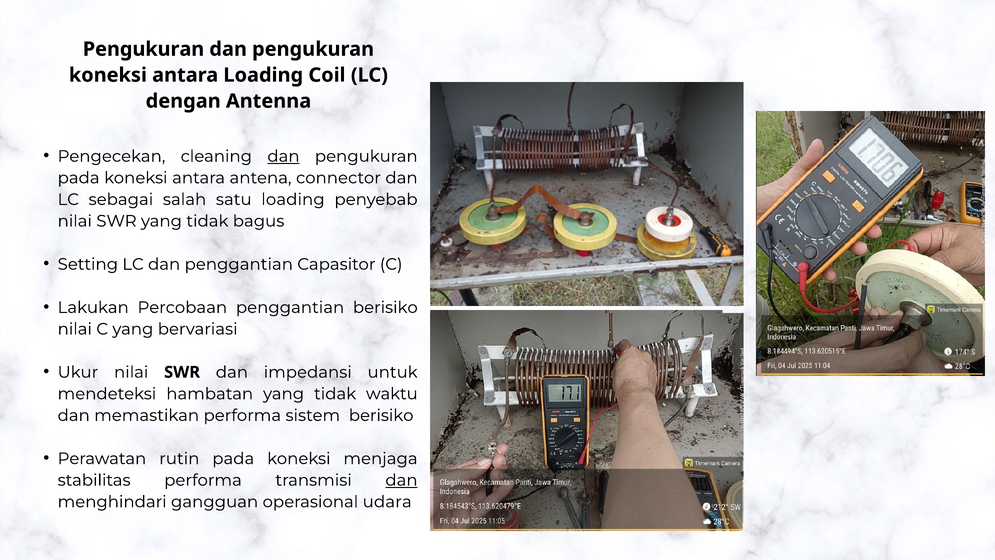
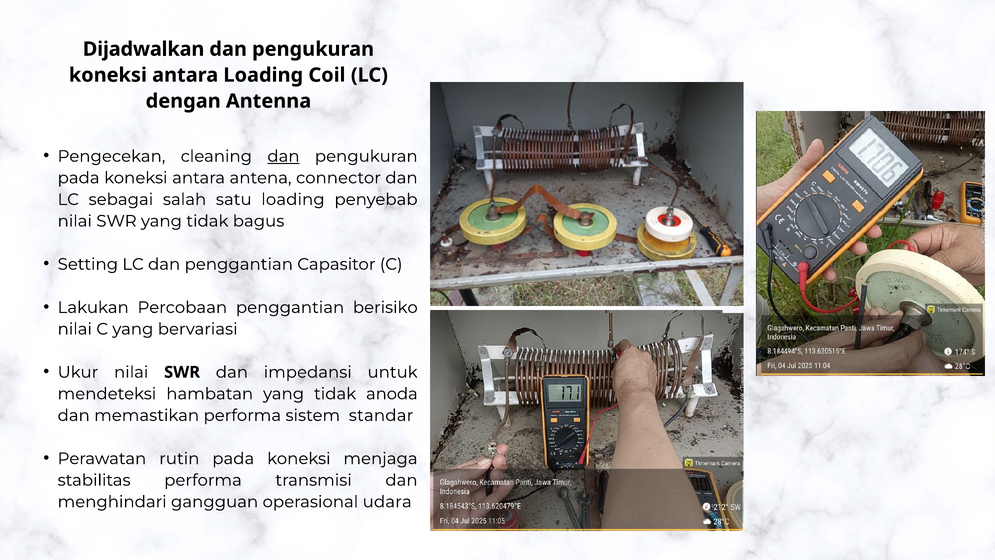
Pengukuran at (143, 49): Pengukuran -> Dijadwalkan
waktu: waktu -> anoda
sistem berisiko: berisiko -> standar
dan at (401, 480) underline: present -> none
